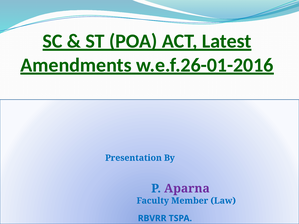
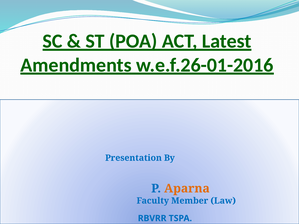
Aparna colour: purple -> orange
